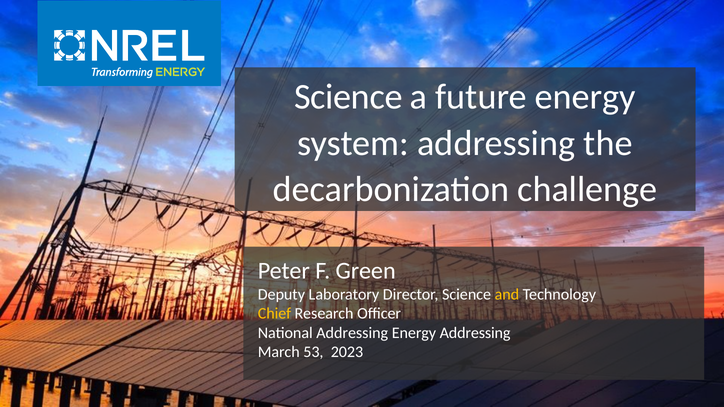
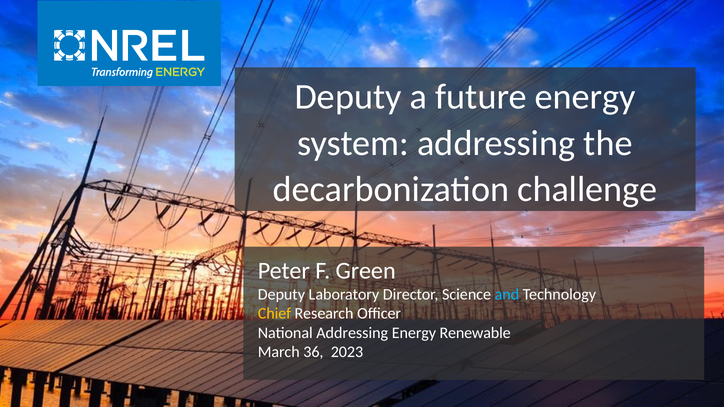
Science at (348, 97): Science -> Deputy
and colour: yellow -> light blue
Energy Addressing: Addressing -> Renewable
53: 53 -> 36
